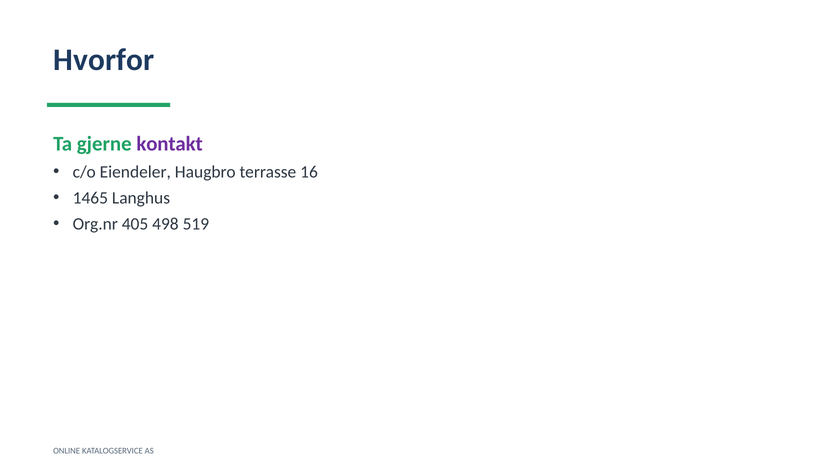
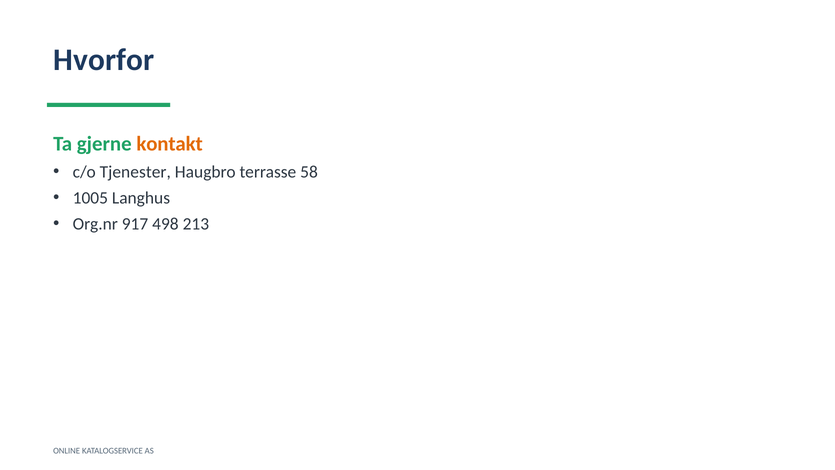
kontakt colour: purple -> orange
Eiendeler: Eiendeler -> Tjenester
16: 16 -> 58
1465: 1465 -> 1005
405: 405 -> 917
519: 519 -> 213
